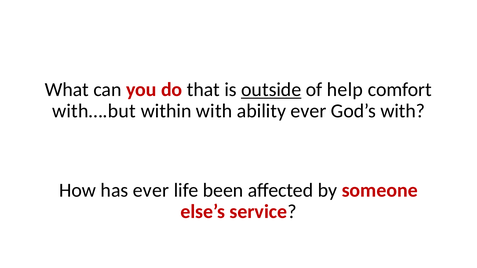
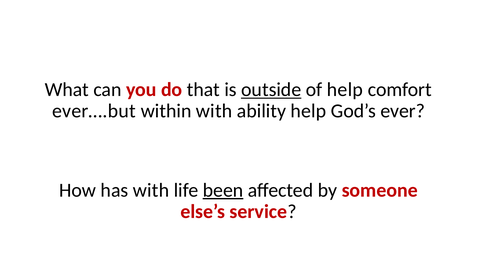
with….but: with….but -> ever….but
ability ever: ever -> help
God’s with: with -> ever
has ever: ever -> with
been underline: none -> present
